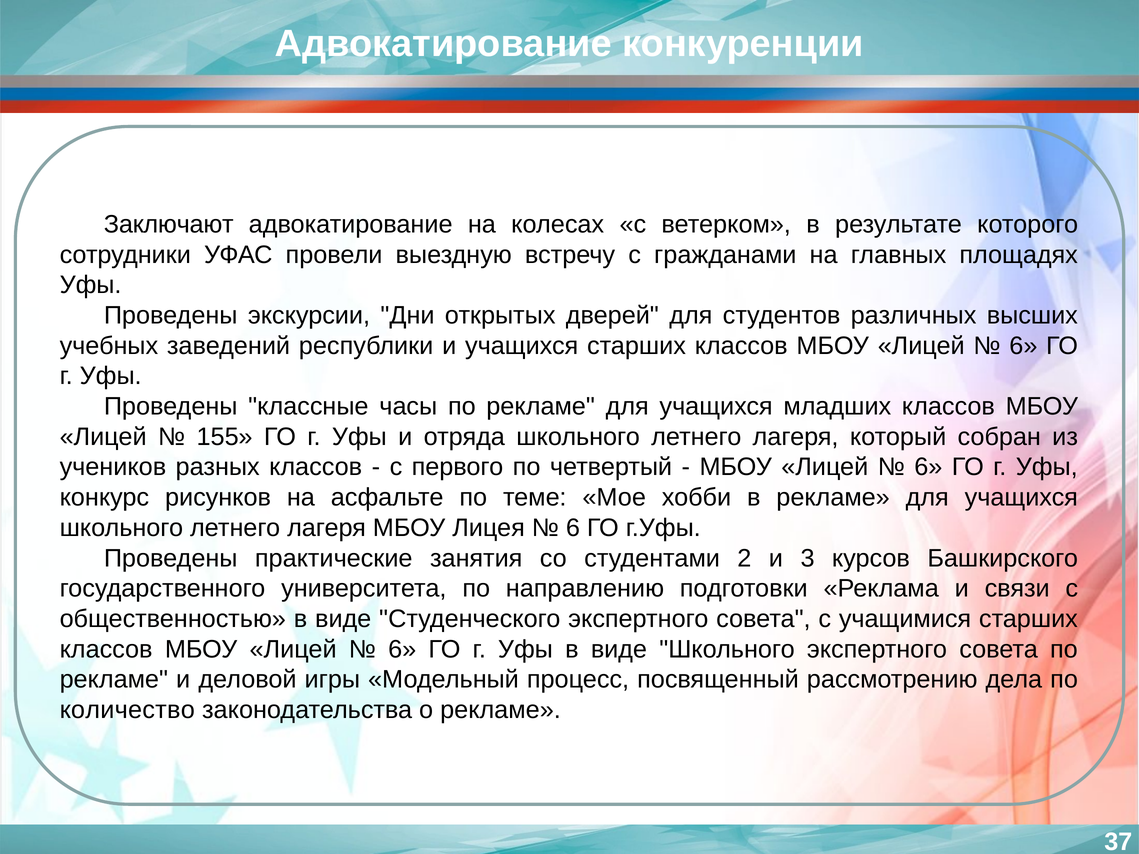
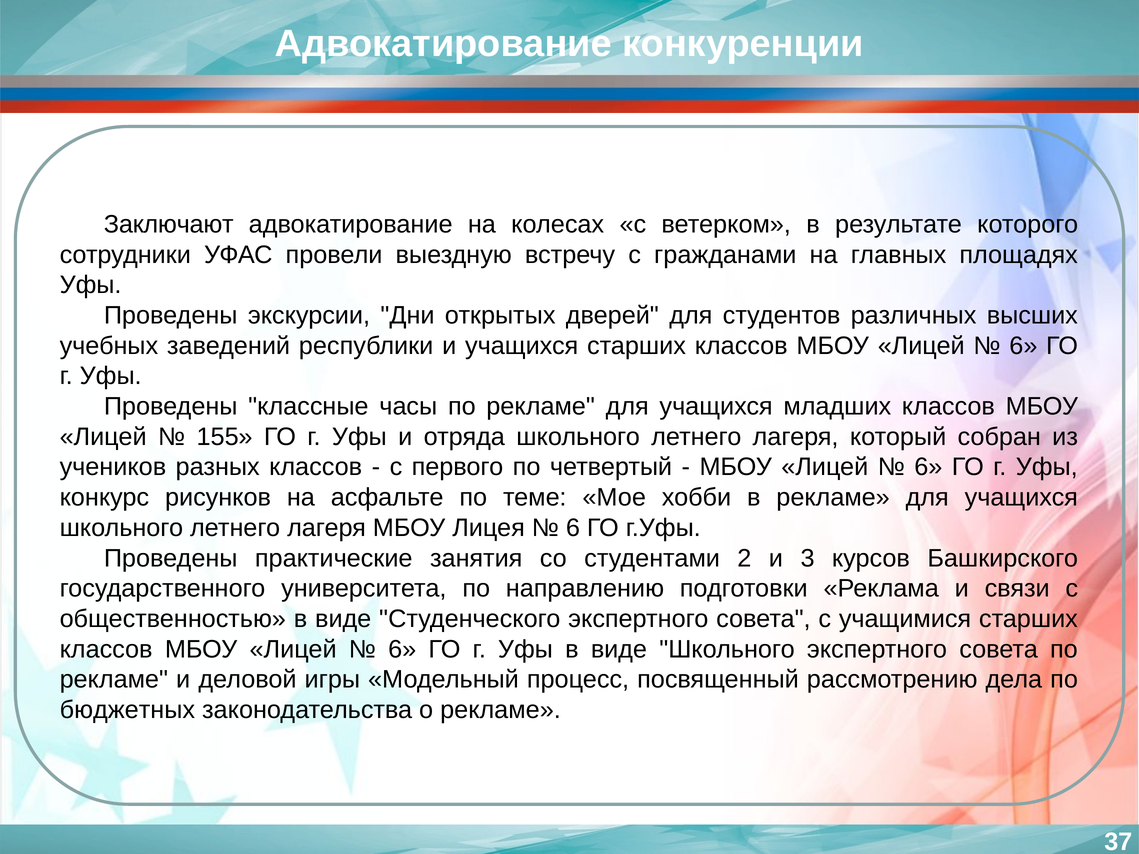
количество: количество -> бюджетных
